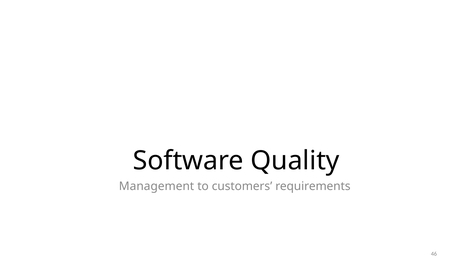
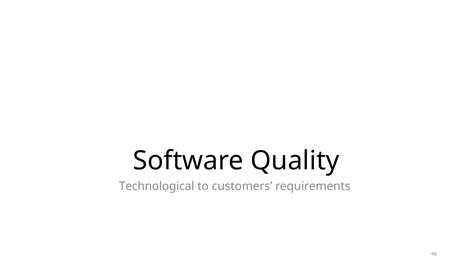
Management: Management -> Technological
